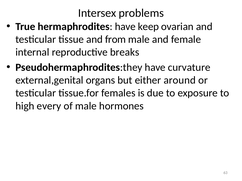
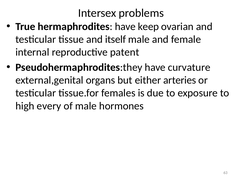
from: from -> itself
breaks: breaks -> patent
around: around -> arteries
